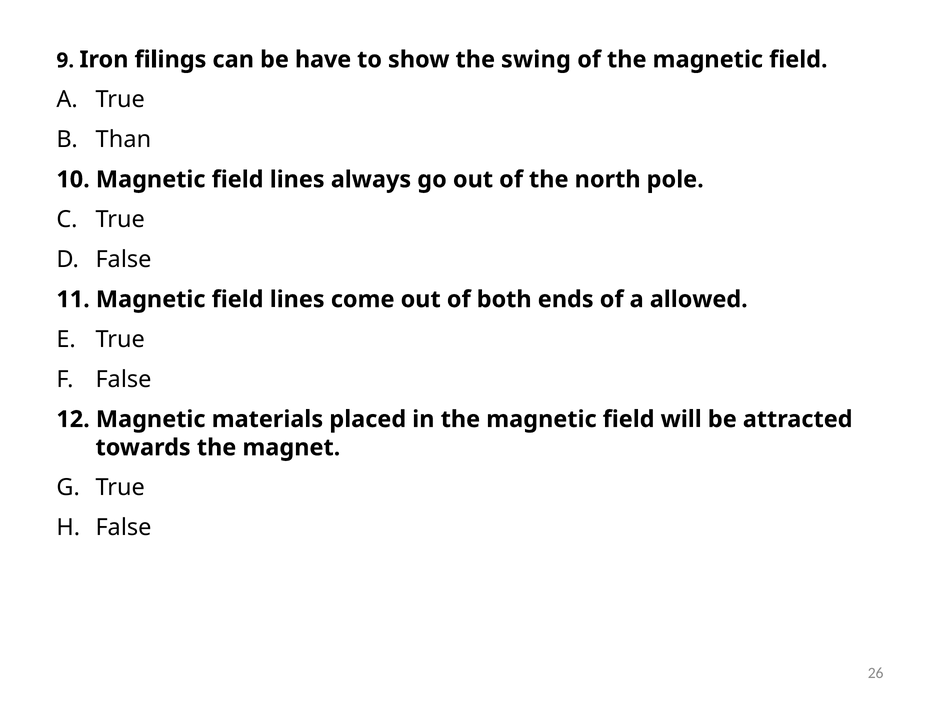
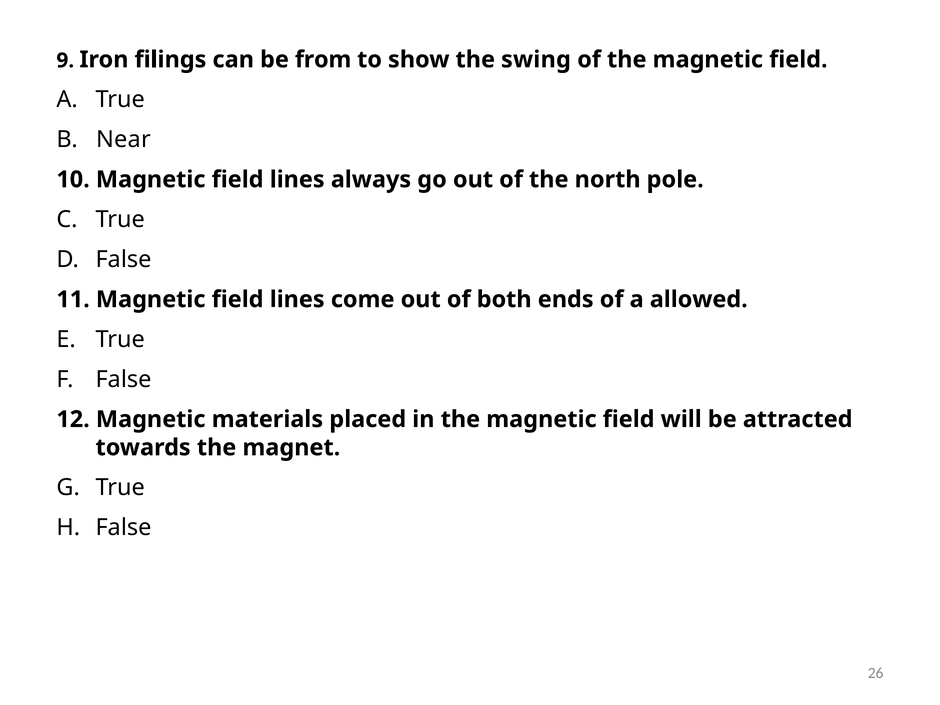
have: have -> from
Than: Than -> Near
